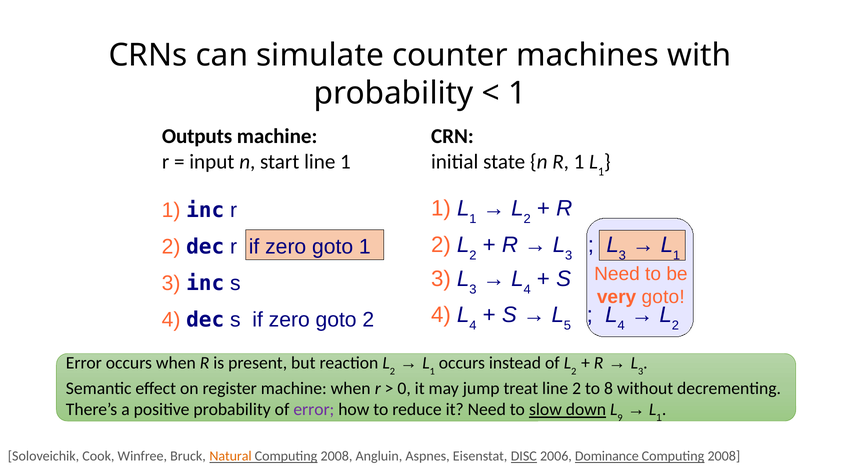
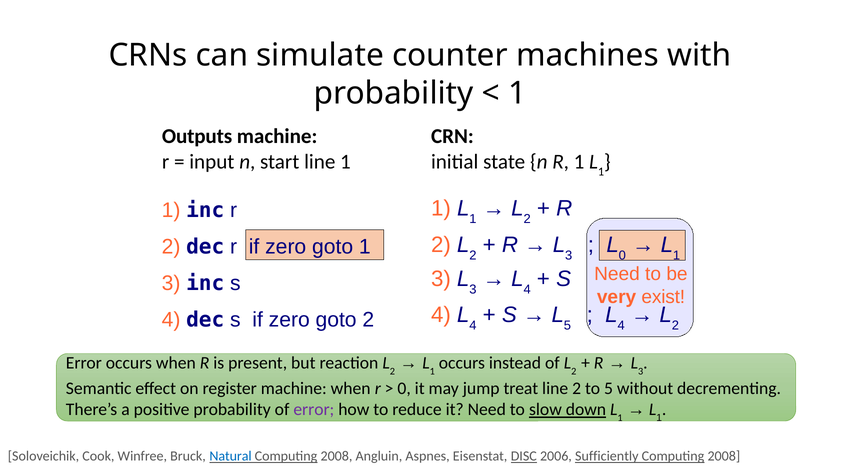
3 at (622, 255): 3 -> 0
very goto: goto -> exist
to 8: 8 -> 5
9 at (620, 418): 9 -> 1
Natural colour: orange -> blue
Dominance: Dominance -> Sufficiently
